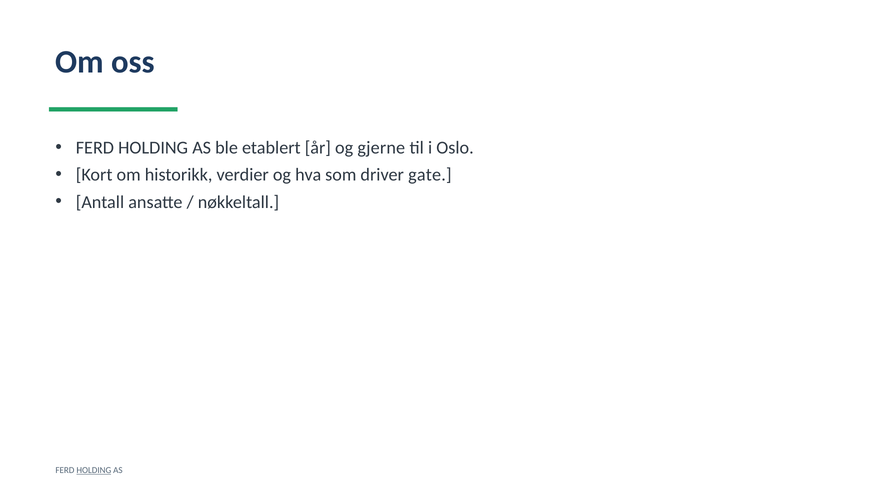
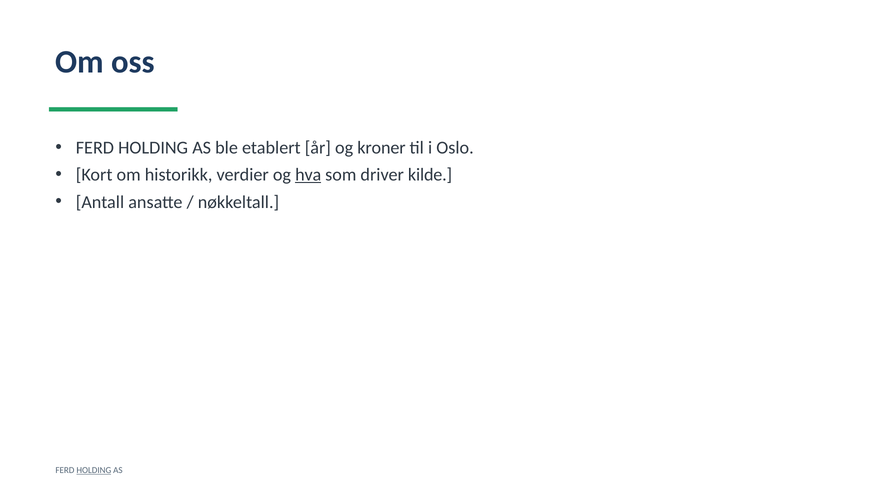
gjerne: gjerne -> kroner
hva underline: none -> present
gate: gate -> kilde
